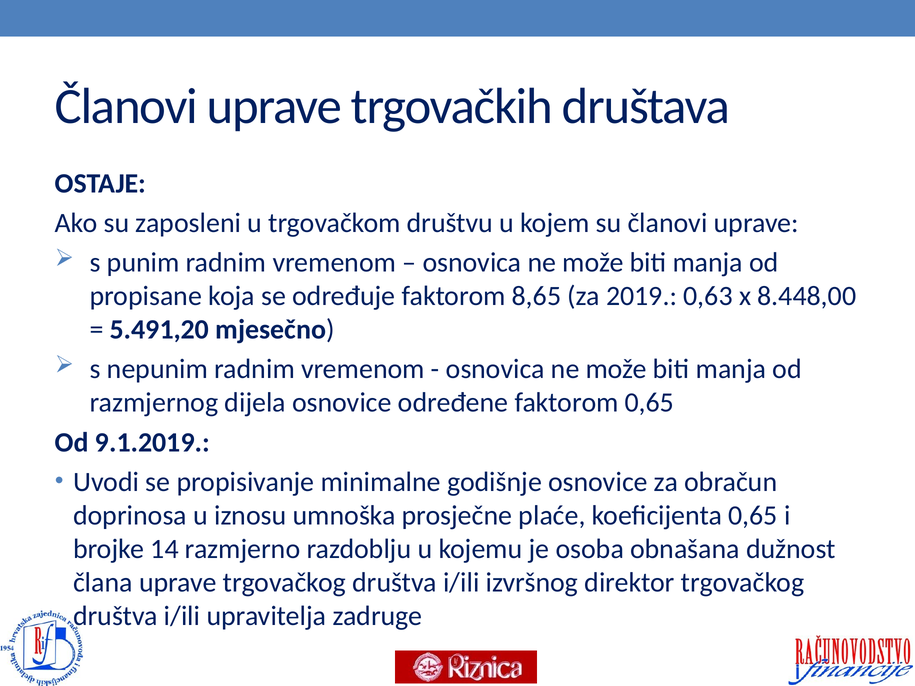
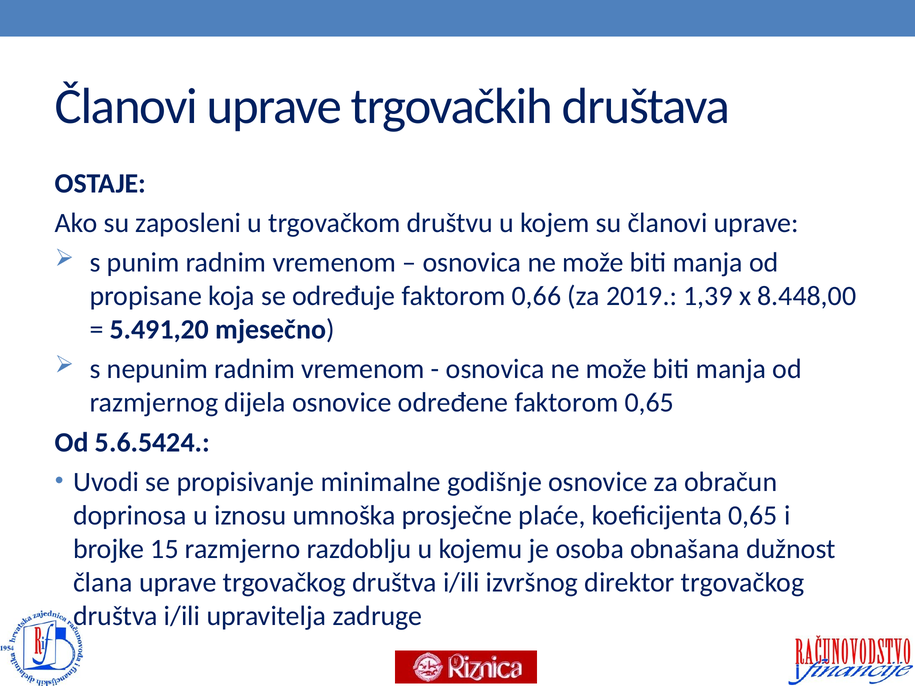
8,65: 8,65 -> 0,66
0,63: 0,63 -> 1,39
9.1.2019: 9.1.2019 -> 5.6.5424
14: 14 -> 15
